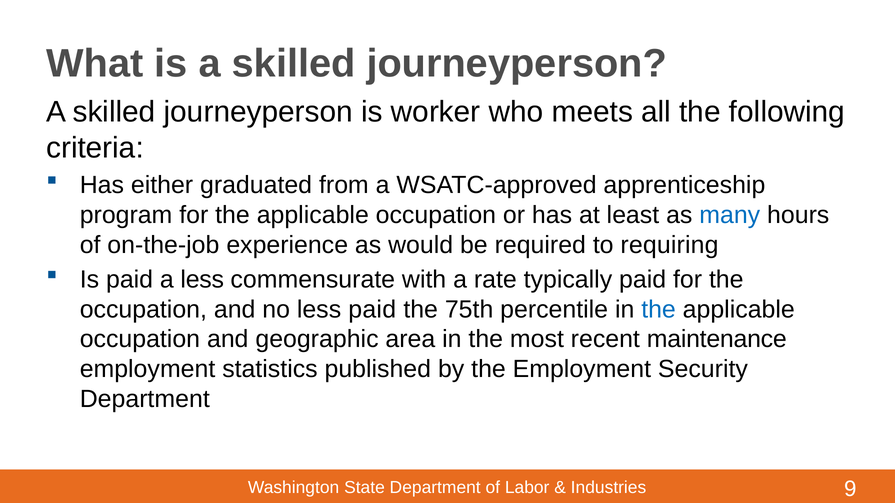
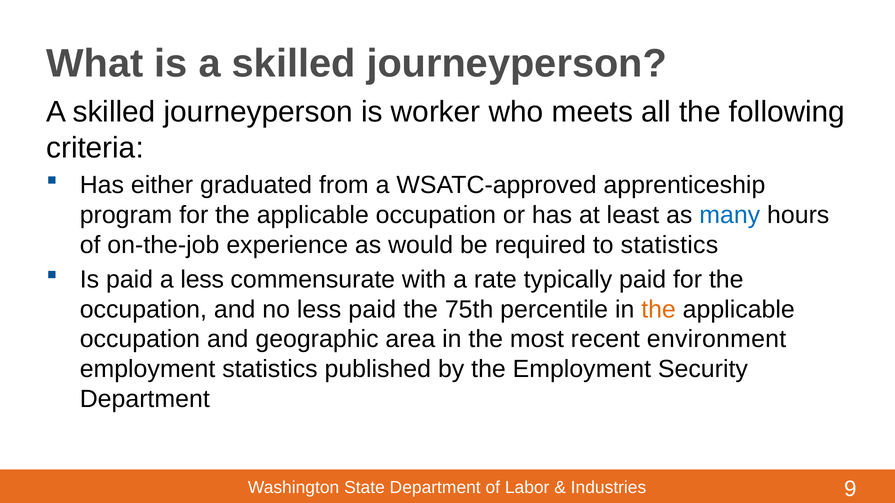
to requiring: requiring -> statistics
the at (659, 310) colour: blue -> orange
maintenance: maintenance -> environment
